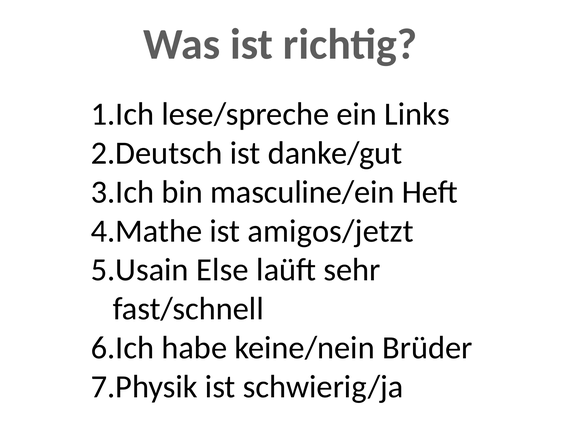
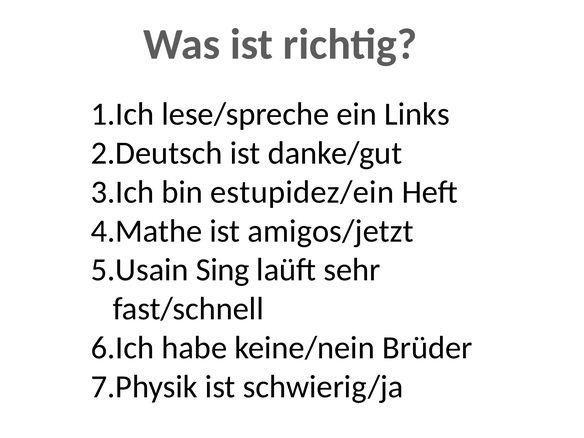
masculine/ein: masculine/ein -> estupidez/ein
Else: Else -> Sing
